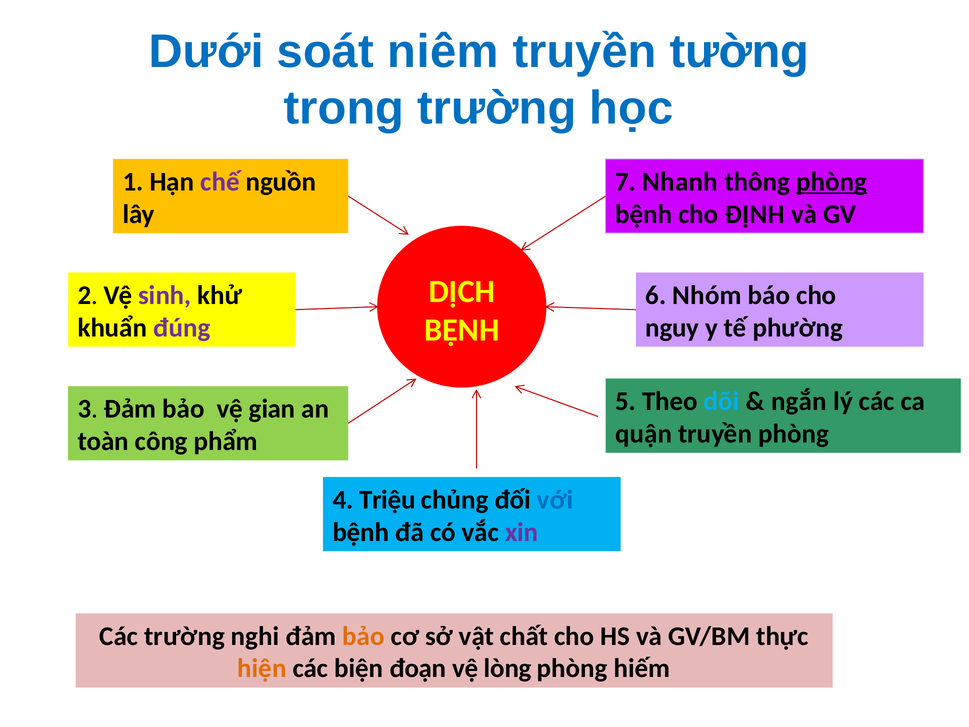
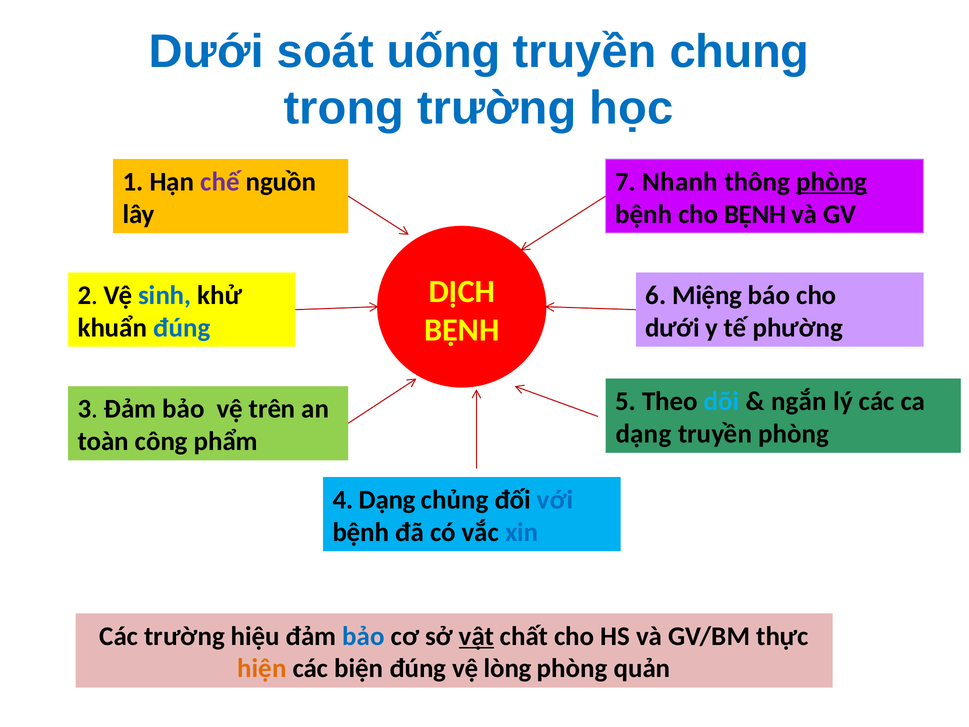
niêm: niêm -> uống
tường: tường -> chung
cho ĐỊNH: ĐỊNH -> BỆNH
sinh colour: purple -> blue
Nhóm: Nhóm -> Miệng
đúng at (182, 328) colour: purple -> blue
nguy at (672, 328): nguy -> dưới
gian: gian -> trên
quận at (644, 434): quận -> dạng
4 Triệu: Triệu -> Dạng
xin colour: purple -> blue
nghi: nghi -> hiệu
bảo at (364, 636) colour: orange -> blue
vật underline: none -> present
biện đoạn: đoạn -> đúng
hiếm: hiếm -> quản
